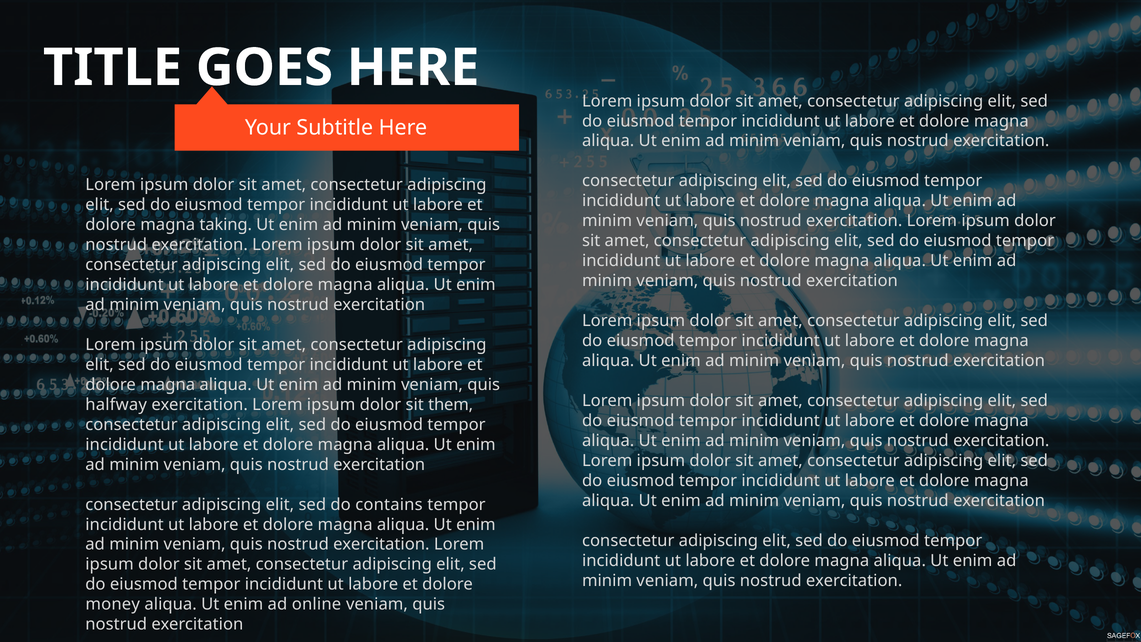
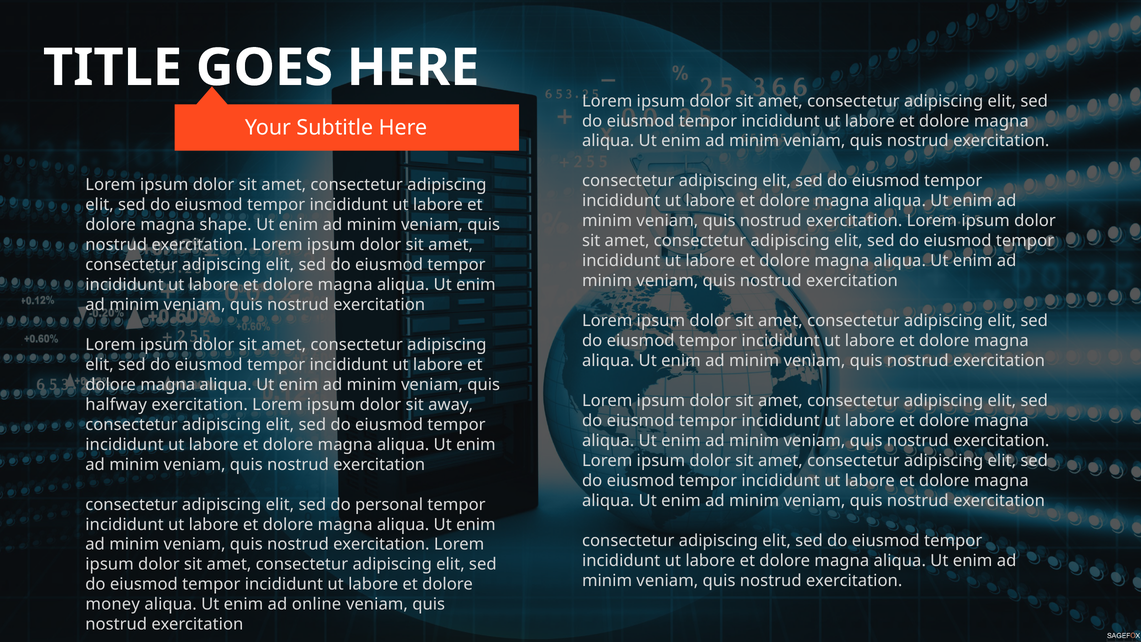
taking: taking -> shape
them: them -> away
contains: contains -> personal
